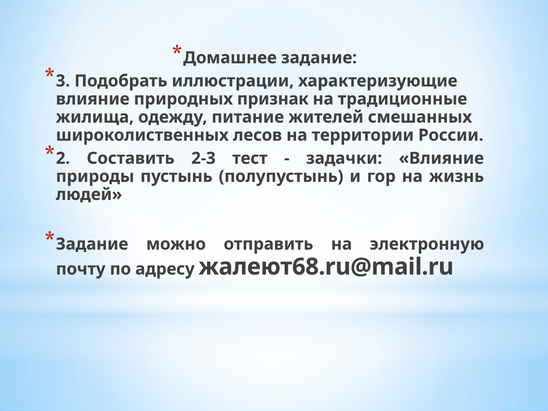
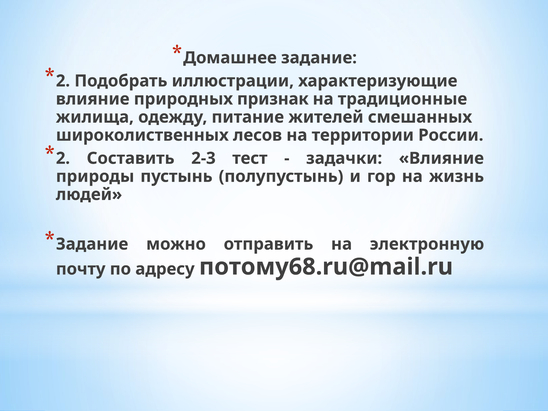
3 at (63, 81): 3 -> 2
жалеют68.ru@mail.ru: жалеют68.ru@mail.ru -> потому68.ru@mail.ru
